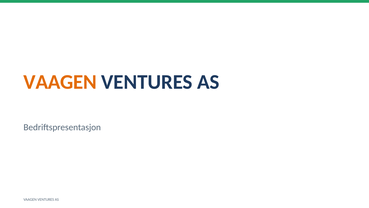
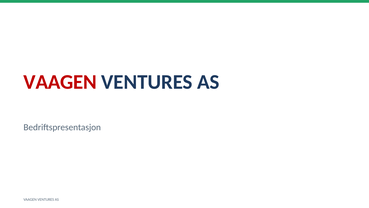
VAAGEN at (60, 82) colour: orange -> red
